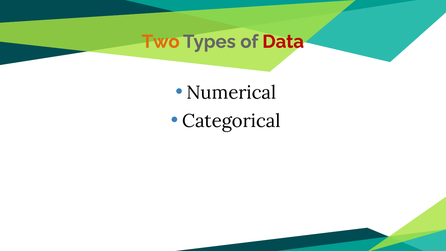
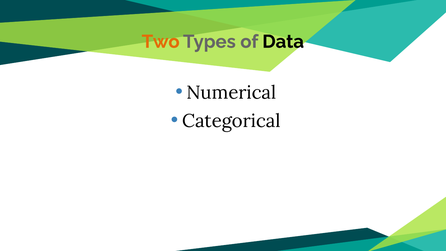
Data colour: red -> black
